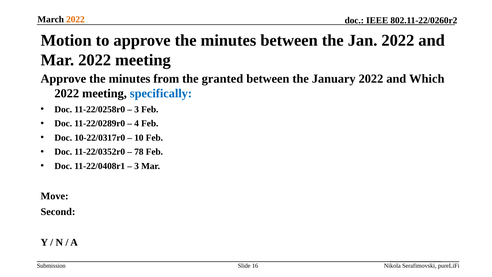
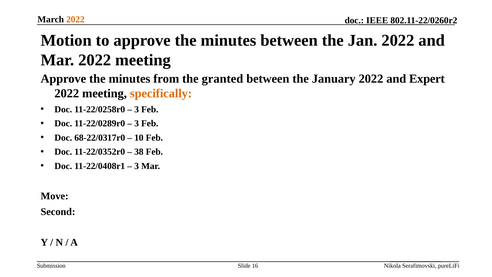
Which: Which -> Expert
specifically colour: blue -> orange
4 at (137, 123): 4 -> 3
10-22/0317r0: 10-22/0317r0 -> 68-22/0317r0
78: 78 -> 38
